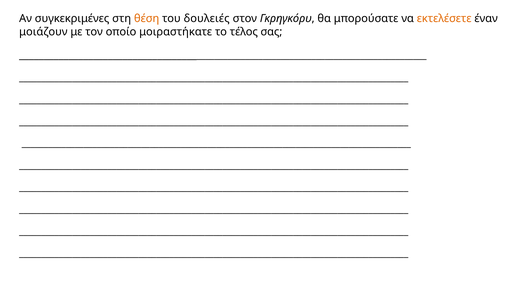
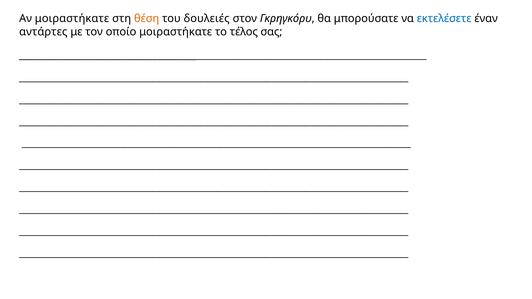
Αν συγκεκριμένες: συγκεκριμένες -> μοιραστήκατε
εκτελέσετε colour: orange -> blue
μοιάζουν: μοιάζουν -> αντάρτες
